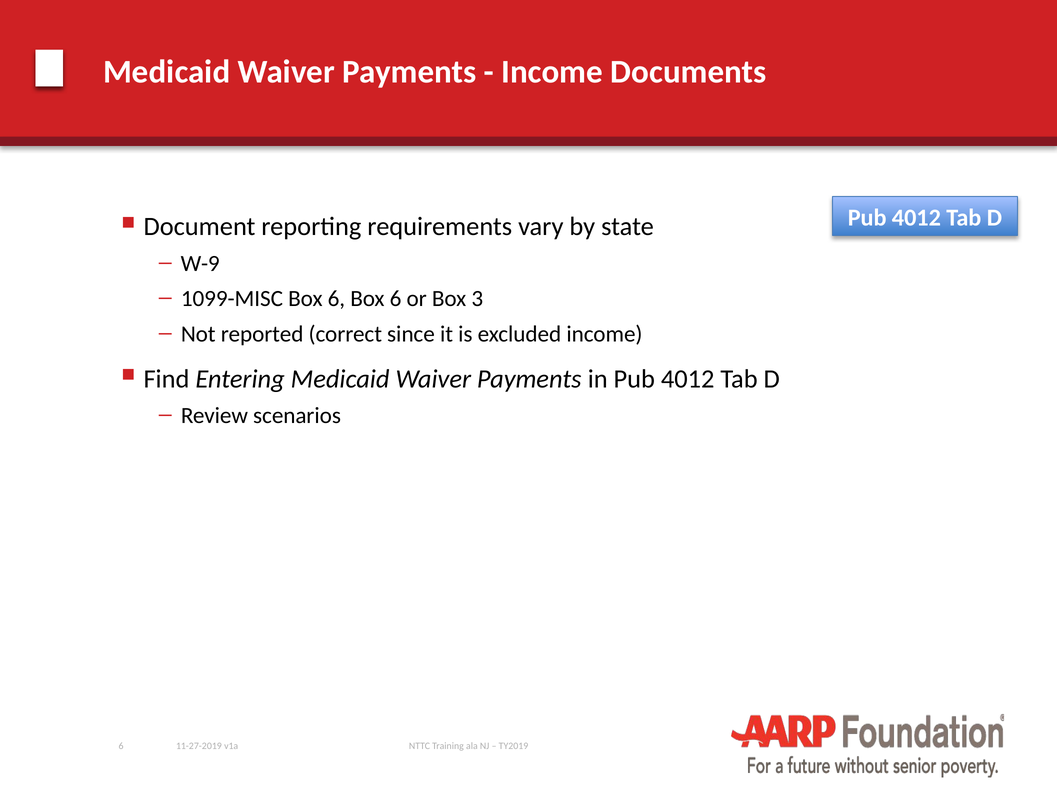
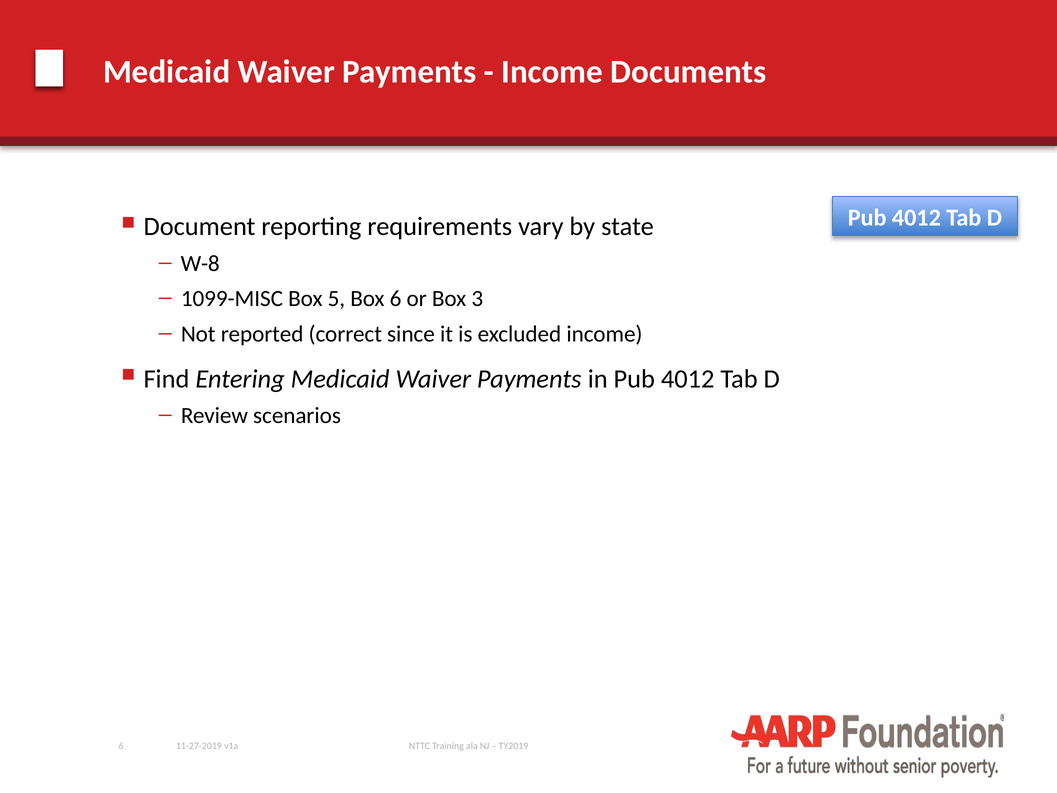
W-9: W-9 -> W-8
1099-MISC Box 6: 6 -> 5
